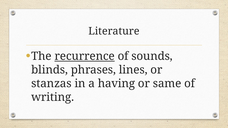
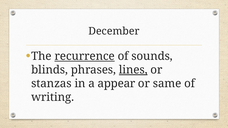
Literature: Literature -> December
lines underline: none -> present
having: having -> appear
